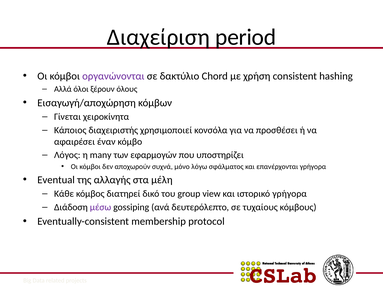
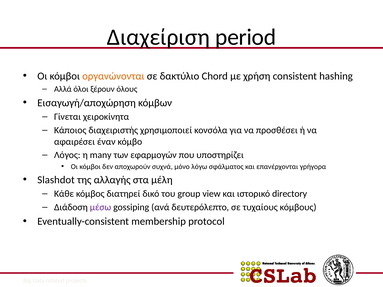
οργανώνονται colour: purple -> orange
Eventual: Eventual -> Slashdot
ιστορικό γρήγορα: γρήγορα -> directory
